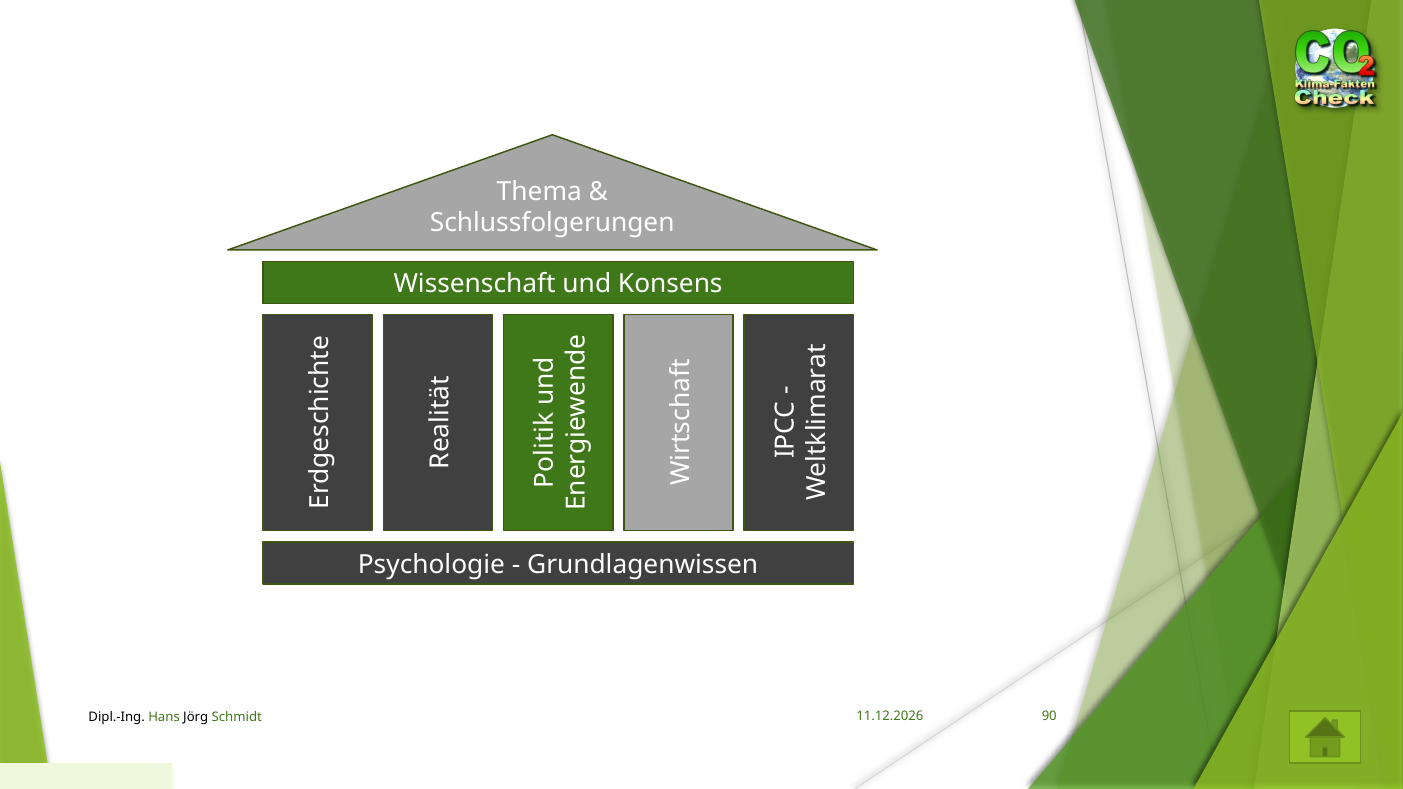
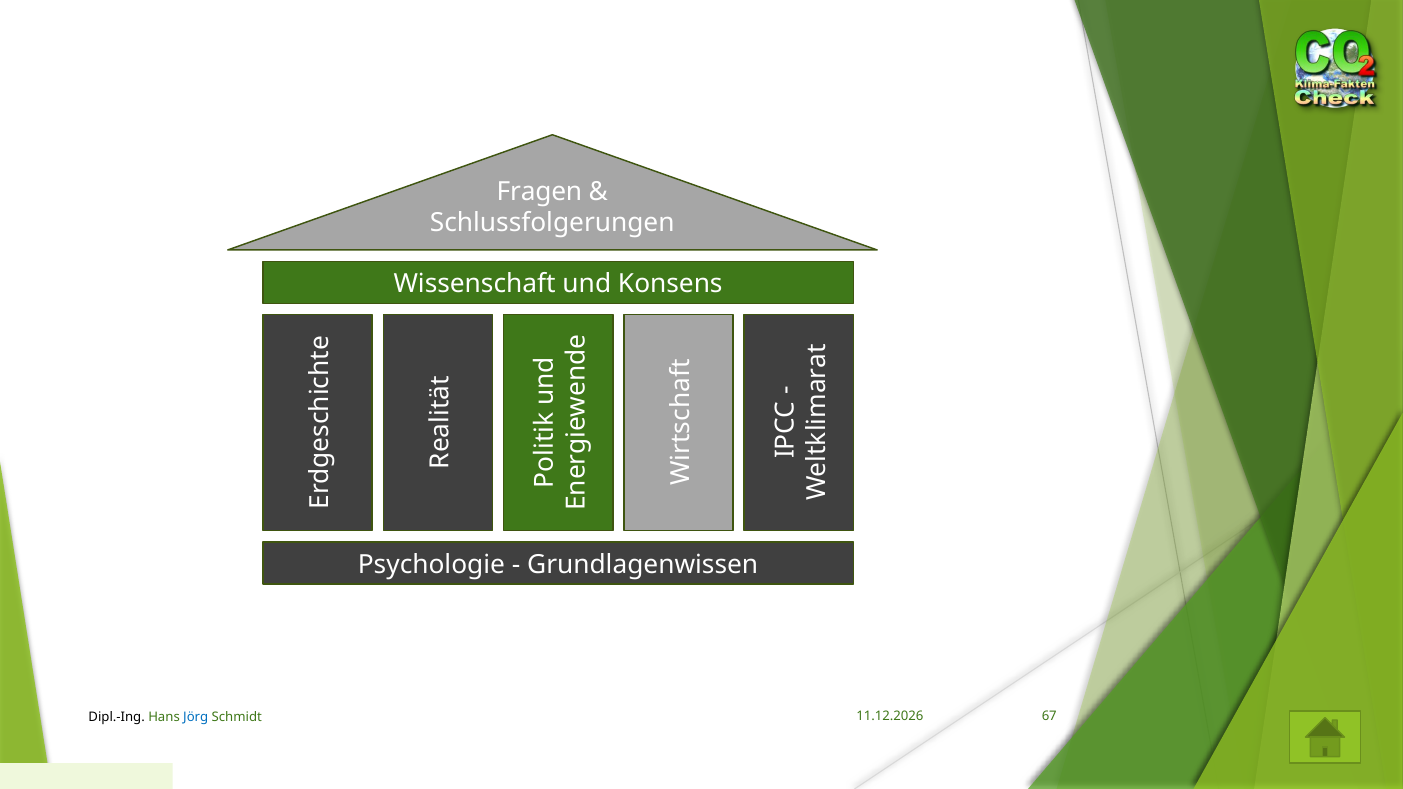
Thema: Thema -> Fragen
Jörg colour: black -> blue
90: 90 -> 67
